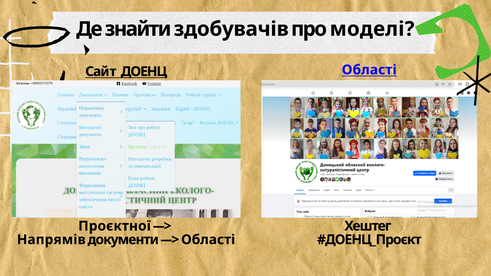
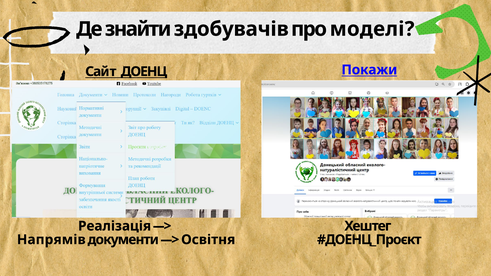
ДОЕНЦ Області: Області -> Покажи
Проєктної: Проєктної -> Реалізація
Області at (208, 240): Області -> Освітня
